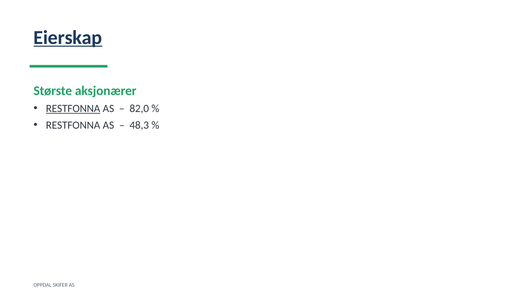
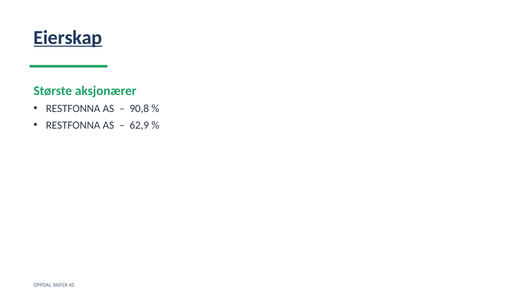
RESTFONNA at (73, 108) underline: present -> none
82,0: 82,0 -> 90,8
48,3: 48,3 -> 62,9
